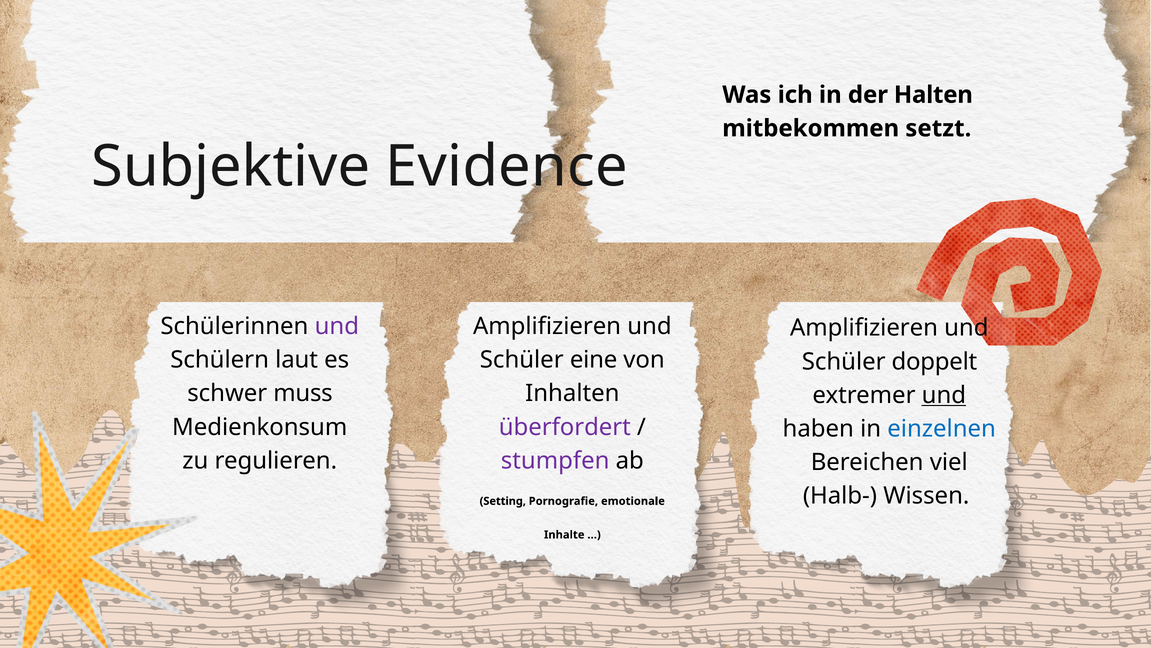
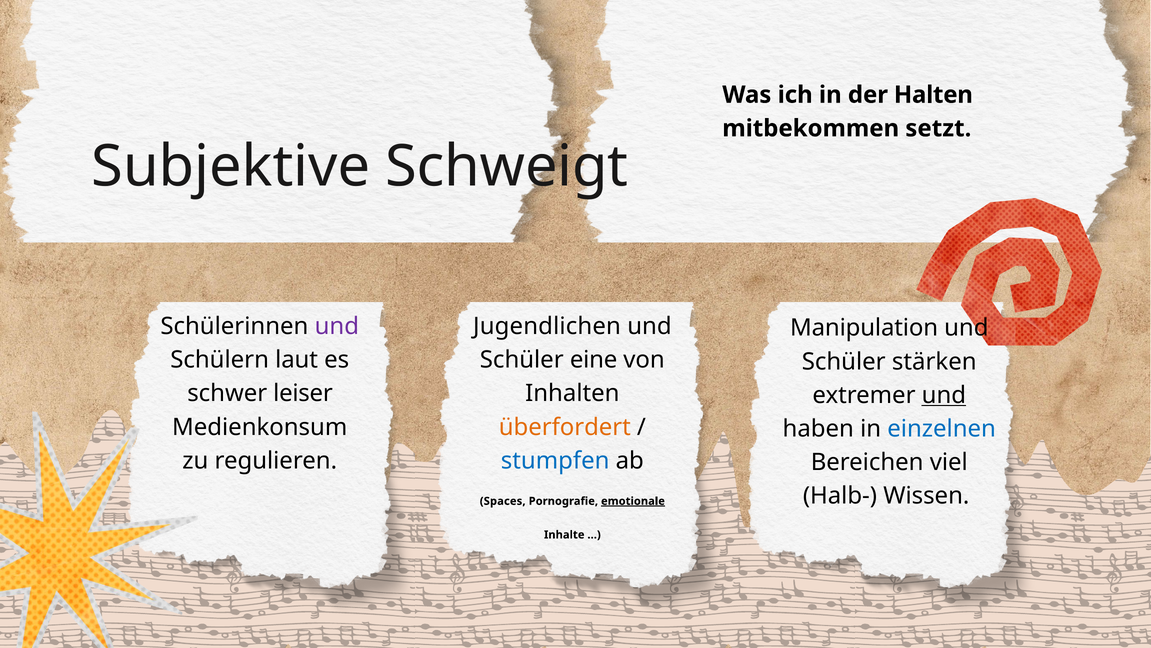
Evidence: Evidence -> Schweigt
Amplifizieren at (547, 326): Amplifizieren -> Jugendlichen
Amplifizieren at (864, 328): Amplifizieren -> Manipulation
doppelt: doppelt -> stärken
muss: muss -> leiser
überfordert colour: purple -> orange
stumpfen colour: purple -> blue
Setting: Setting -> Spaces
emotionale underline: none -> present
